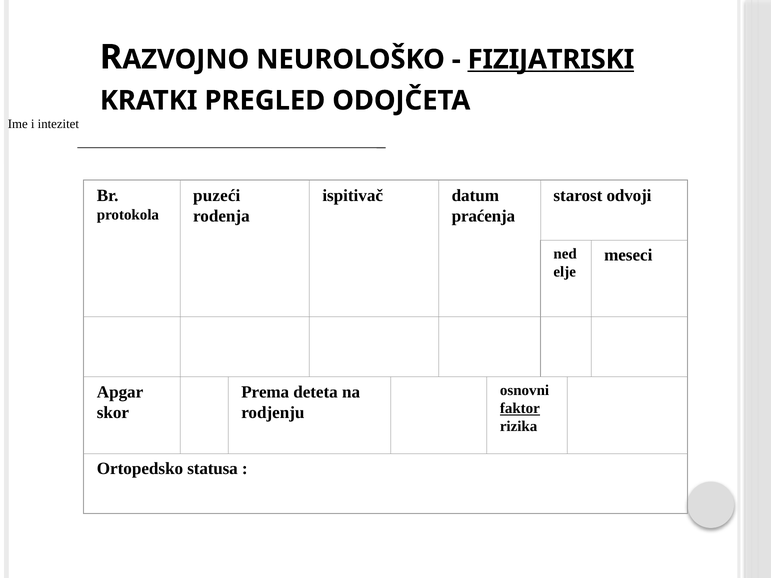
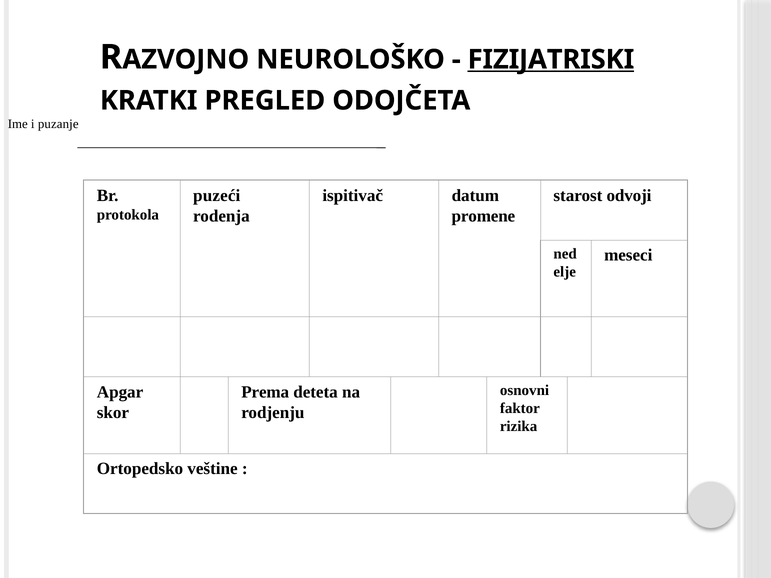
intezitet: intezitet -> puzanje
praćenja: praćenja -> promene
faktor underline: present -> none
statusa: statusa -> veštine
